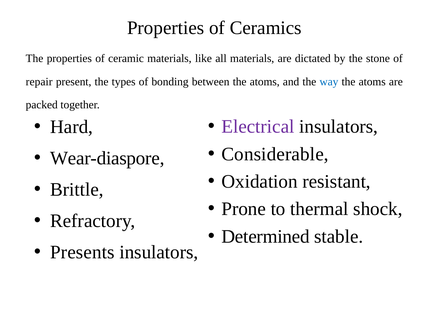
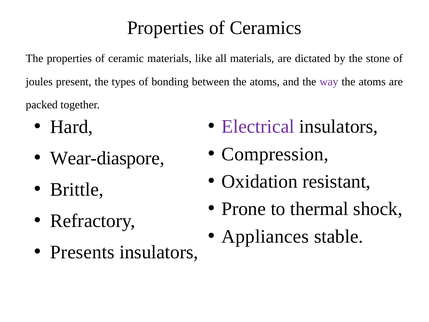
repair: repair -> joules
way colour: blue -> purple
Considerable: Considerable -> Compression
Determined: Determined -> Appliances
